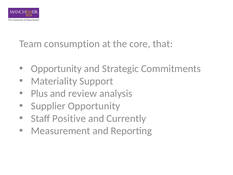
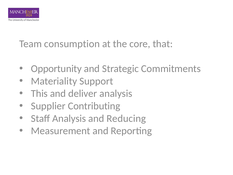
Plus: Plus -> This
review: review -> deliver
Supplier Opportunity: Opportunity -> Contributing
Staff Positive: Positive -> Analysis
Currently: Currently -> Reducing
